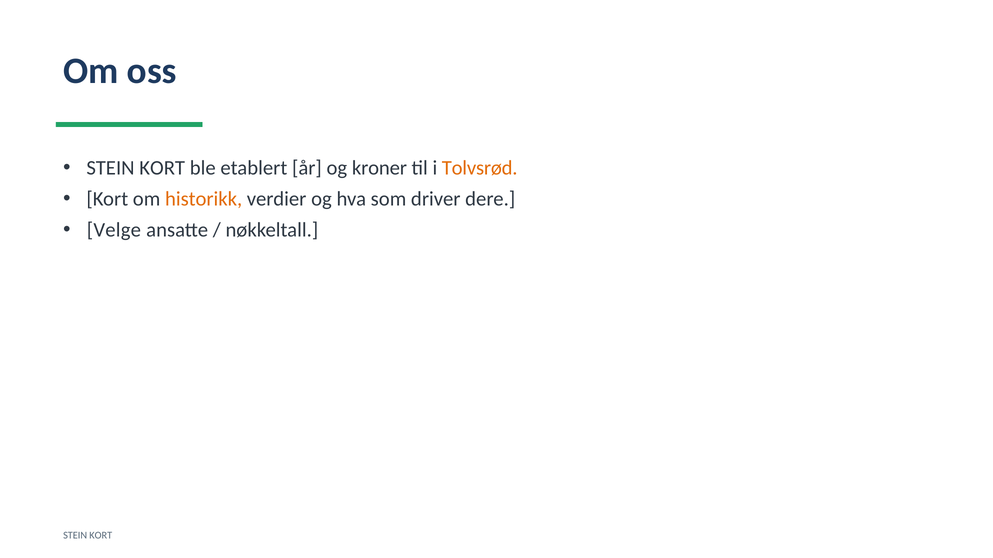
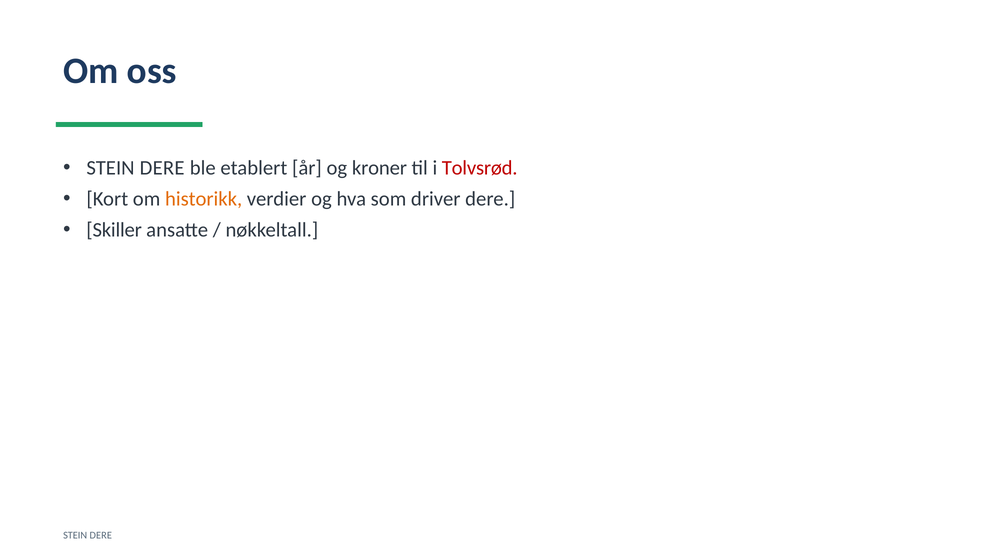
KORT at (162, 168): KORT -> DERE
Tolvsrød colour: orange -> red
Velge: Velge -> Skiller
KORT at (101, 536): KORT -> DERE
